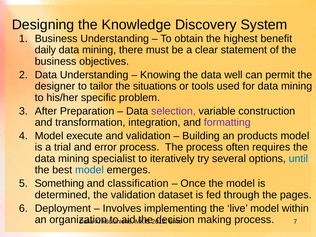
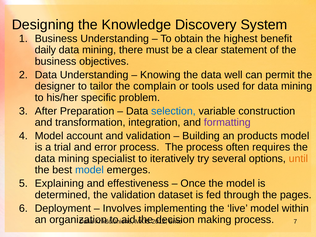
situations: situations -> complain
selection colour: purple -> blue
execute: execute -> account
until colour: blue -> orange
Something: Something -> Explaining
classification: classification -> effestiveness
